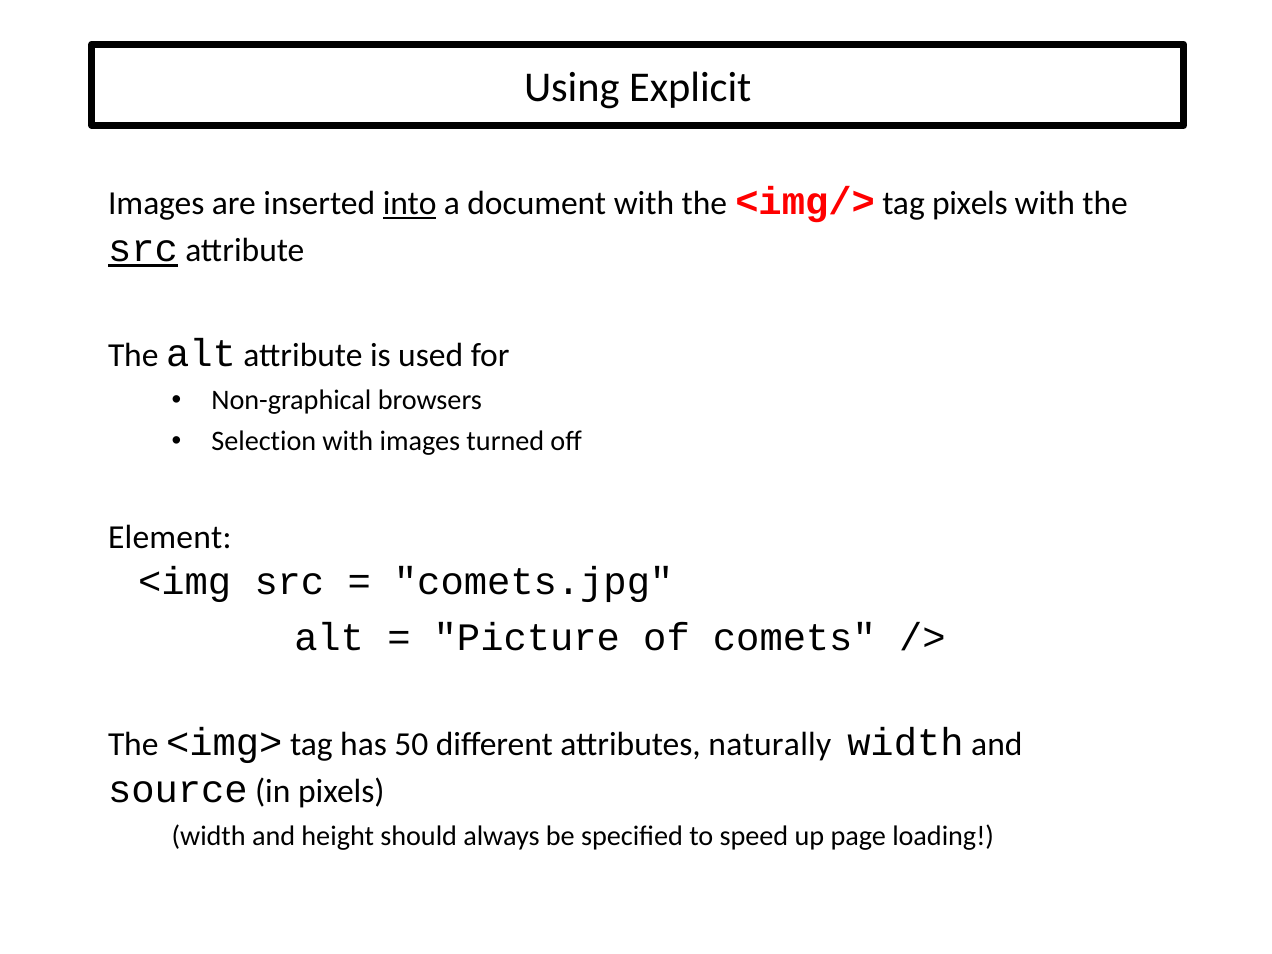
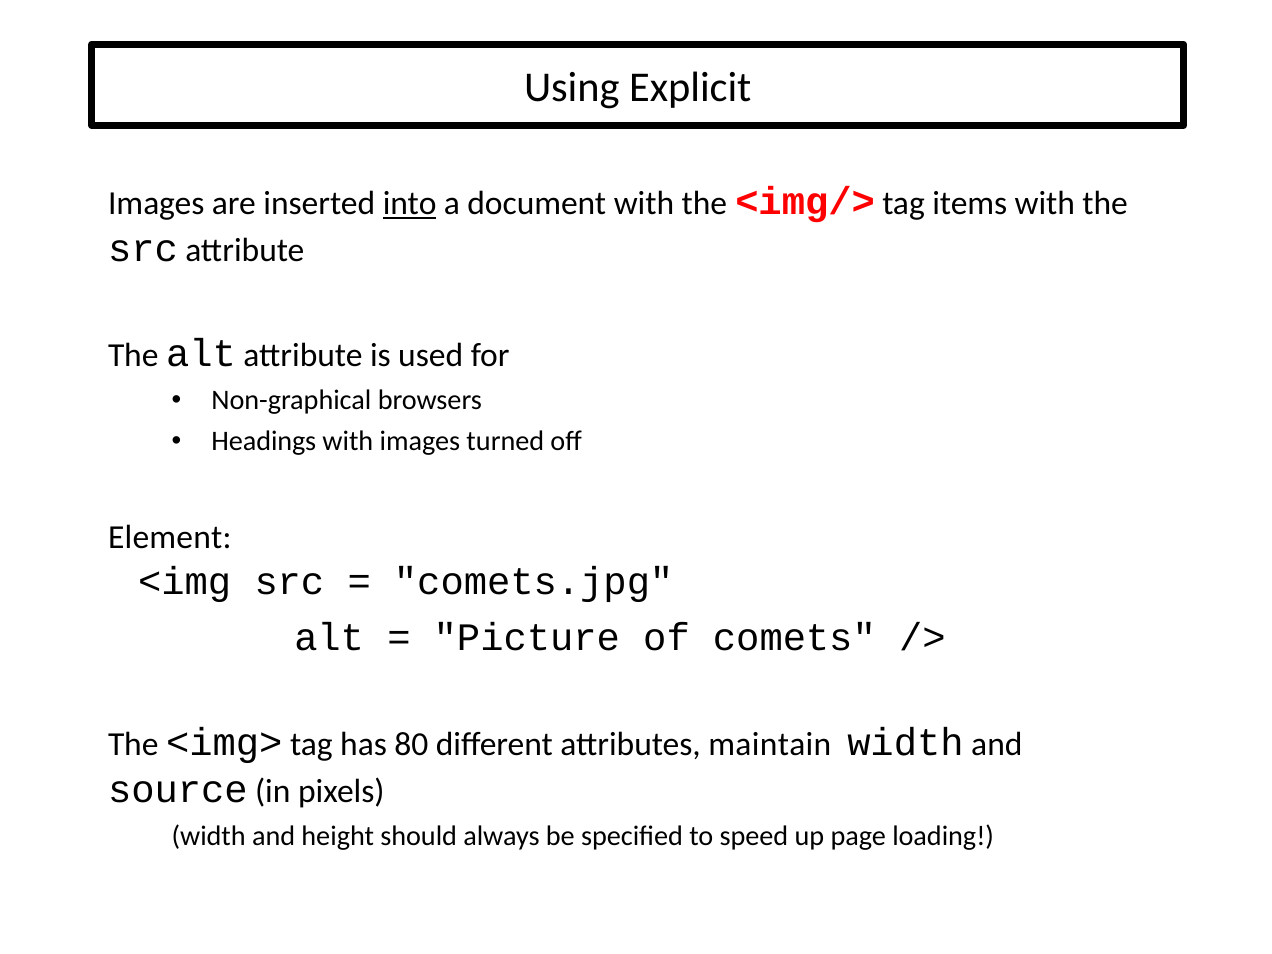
tag pixels: pixels -> items
src at (143, 249) underline: present -> none
Selection: Selection -> Headings
50: 50 -> 80
naturally: naturally -> maintain
